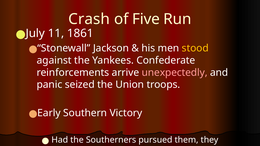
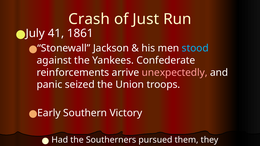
Five: Five -> Just
11: 11 -> 41
stood colour: yellow -> light blue
